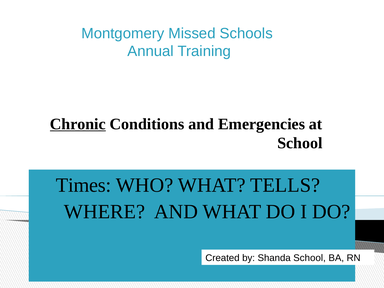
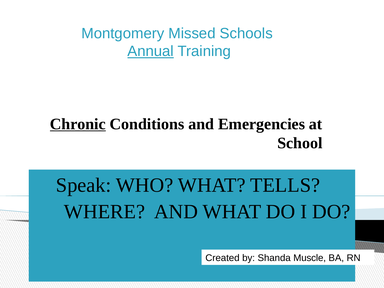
Annual underline: none -> present
Times: Times -> Speak
Shanda School: School -> Muscle
